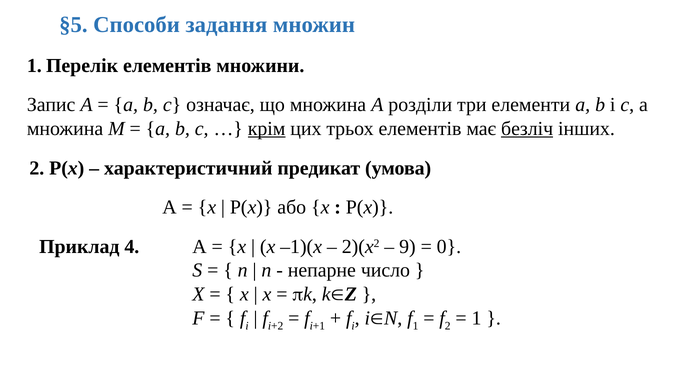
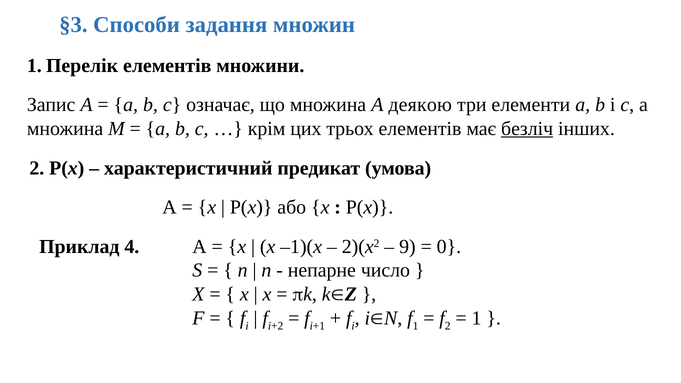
§5: §5 -> §3
розділи: розділи -> деякою
крім underline: present -> none
